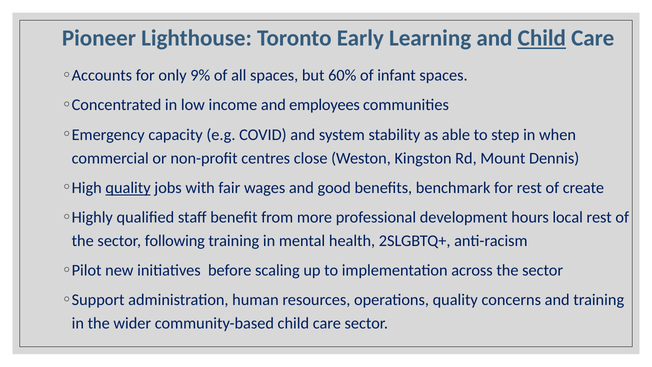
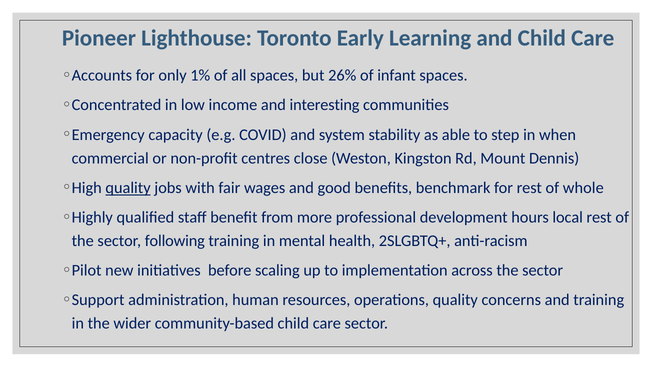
Child at (542, 38) underline: present -> none
9%: 9% -> 1%
60%: 60% -> 26%
employees: employees -> interesting
create: create -> whole
